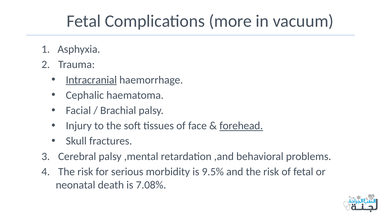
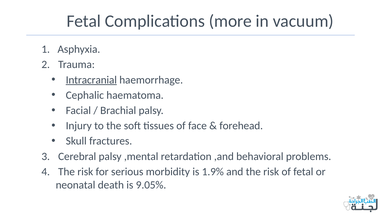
forehead underline: present -> none
9.5%: 9.5% -> 1.9%
7.08%: 7.08% -> 9.05%
